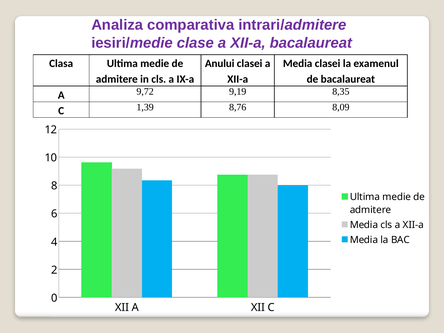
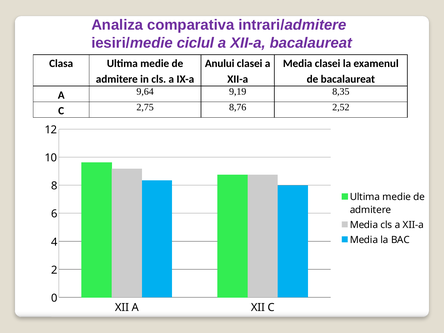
clase: clase -> ciclul
9,72: 9,72 -> 9,64
1,39: 1,39 -> 2,75
8,09: 8,09 -> 2,52
